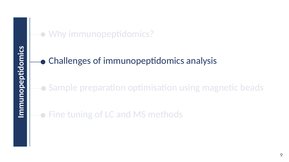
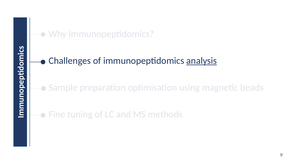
analysis underline: none -> present
